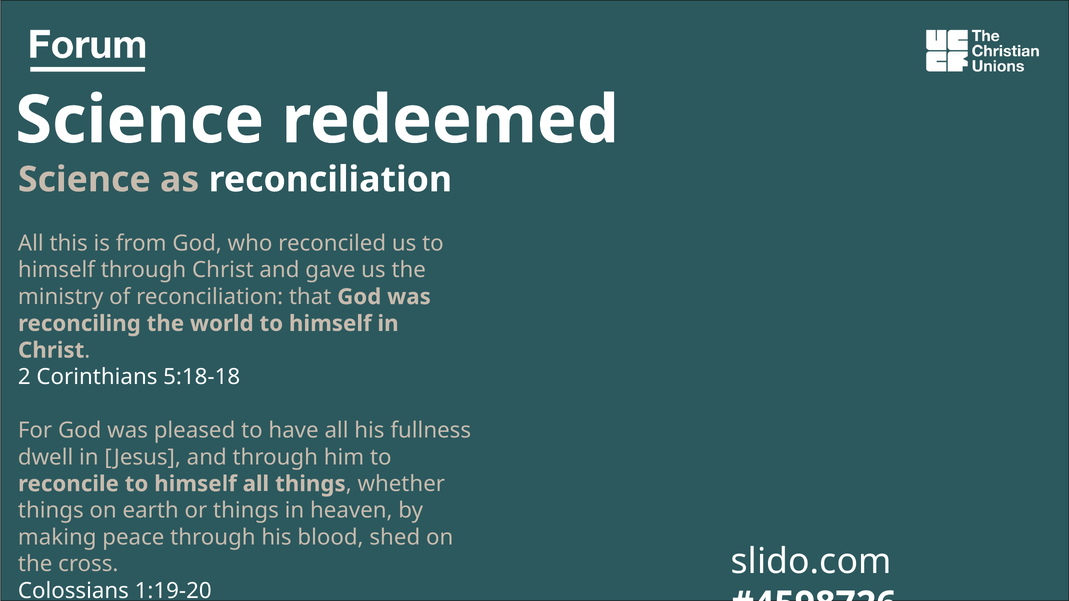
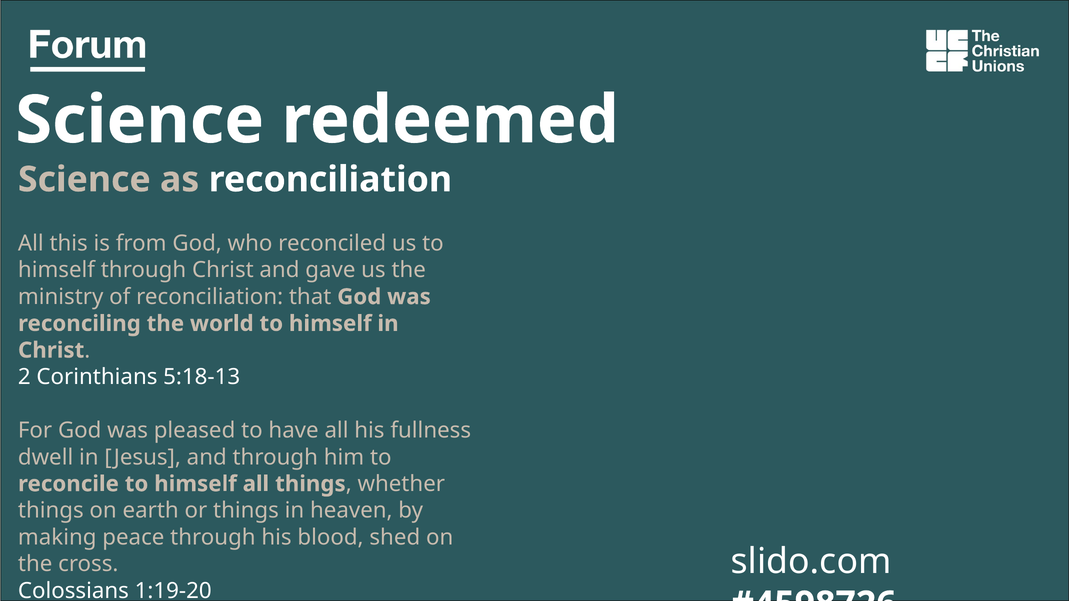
5:18-18: 5:18-18 -> 5:18-13
